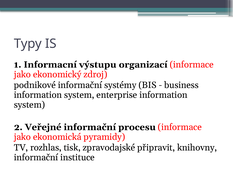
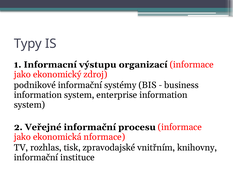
pyramidy: pyramidy -> nformace
připravit: připravit -> vnitřním
